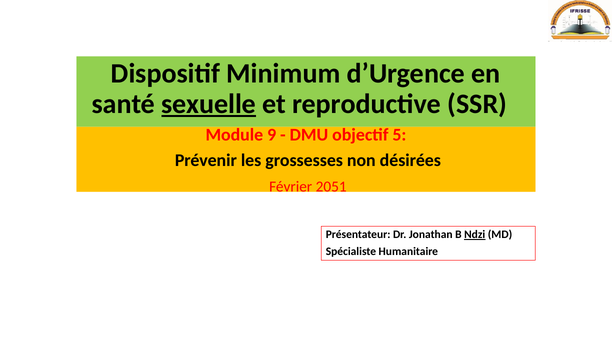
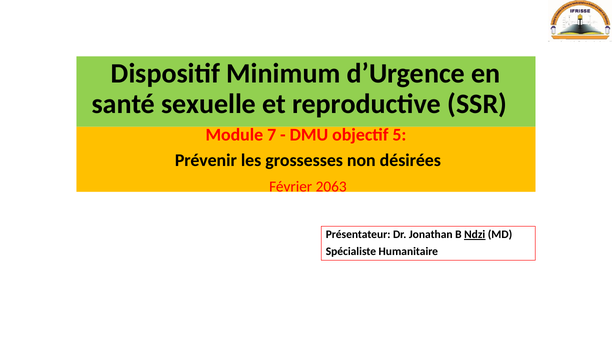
sexuelle underline: present -> none
9: 9 -> 7
2051: 2051 -> 2063
